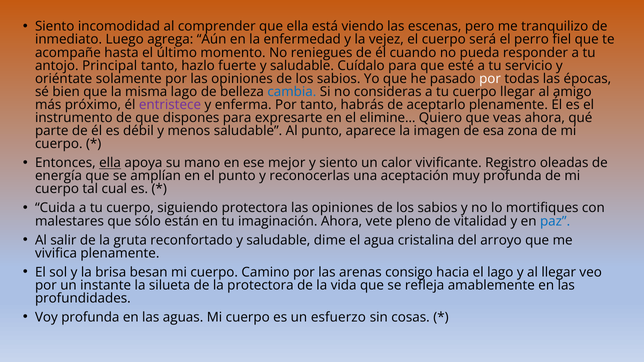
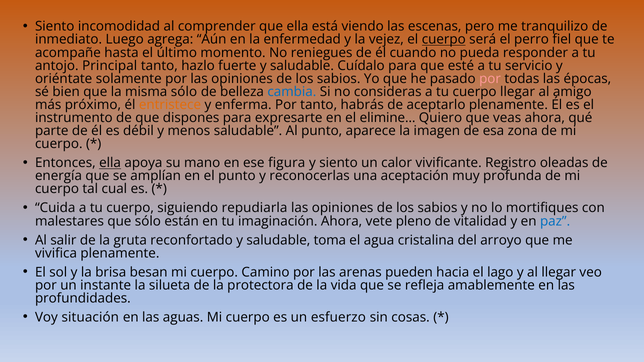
cuerpo at (444, 40) underline: none -> present
por at (490, 79) colour: white -> pink
misma lago: lago -> sólo
entristece colour: purple -> orange
mejor: mejor -> figura
siguiendo protectora: protectora -> repudiarla
dime: dime -> toma
consigo: consigo -> pueden
Voy profunda: profunda -> situación
